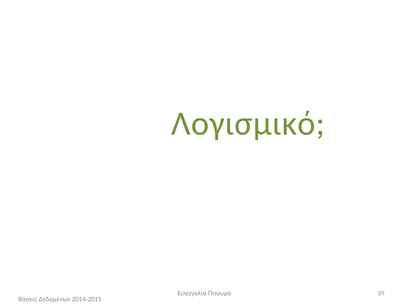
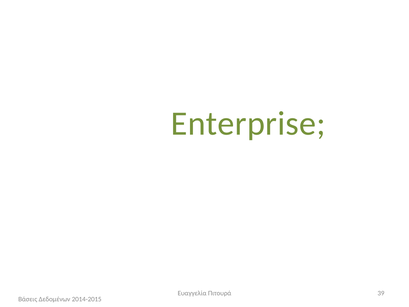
Λογισμικό: Λογισμικό -> Enterprise
